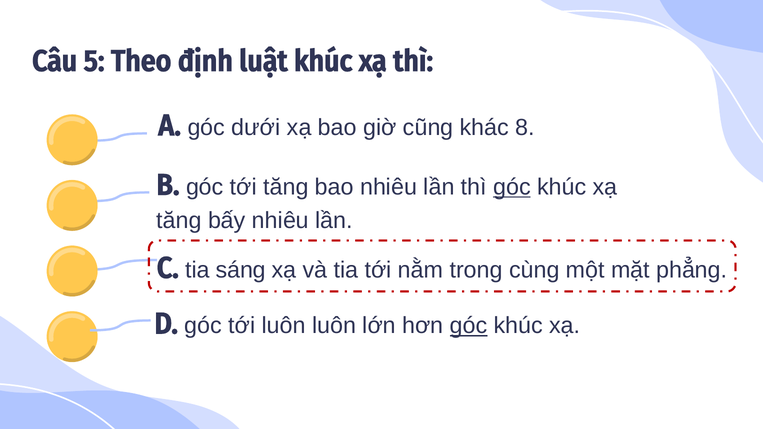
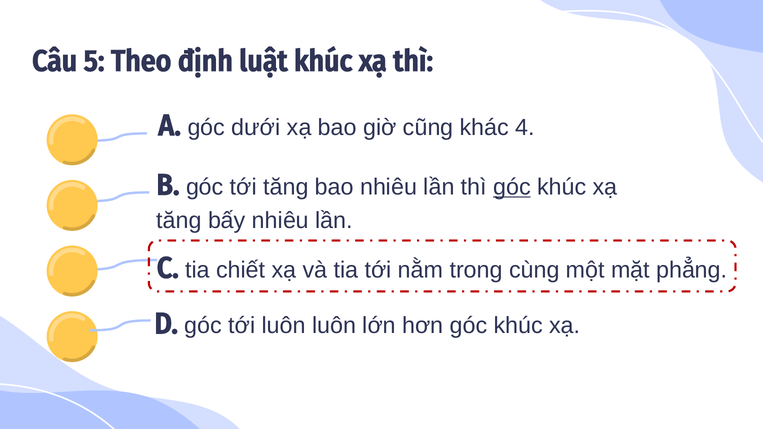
8: 8 -> 4
sáng: sáng -> chiết
góc at (469, 326) underline: present -> none
